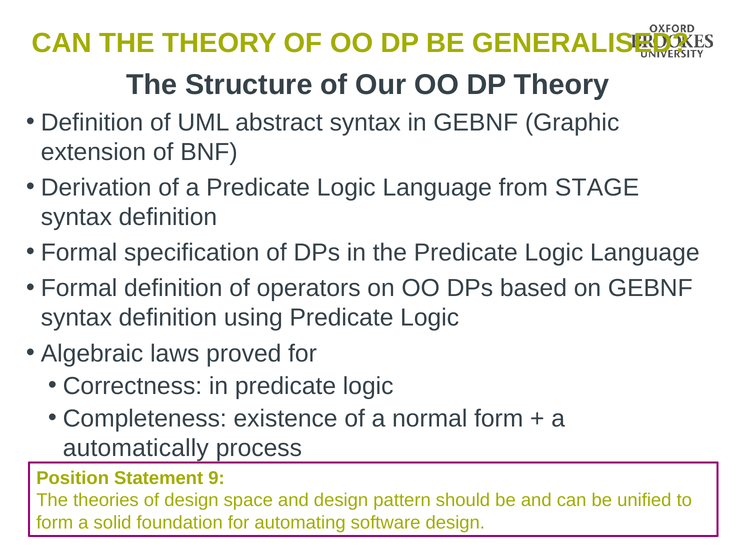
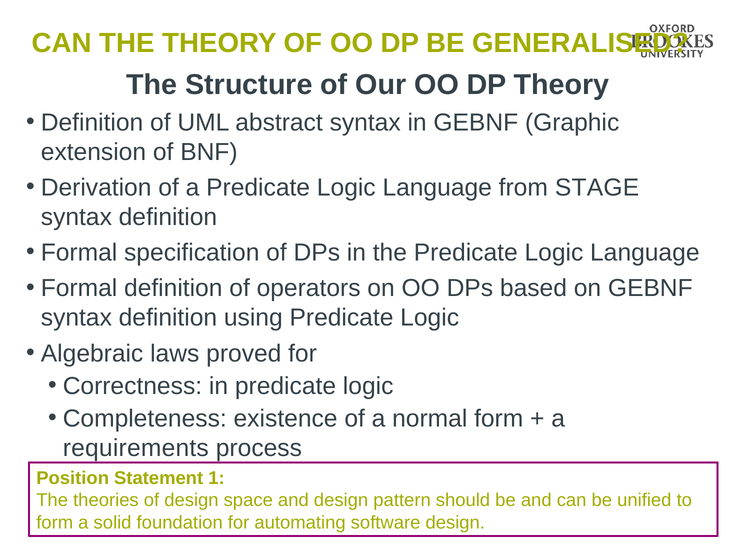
automatically: automatically -> requirements
9: 9 -> 1
